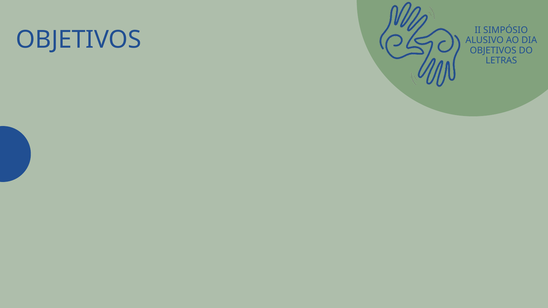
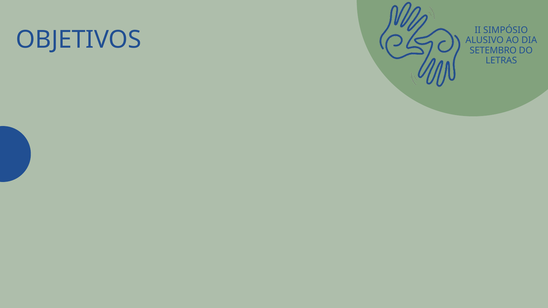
OBJETIVOS at (493, 50): OBJETIVOS -> SETEMBRO
